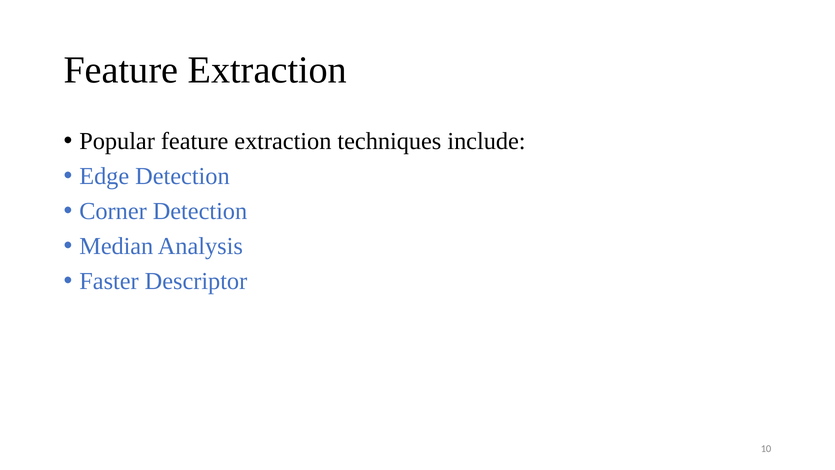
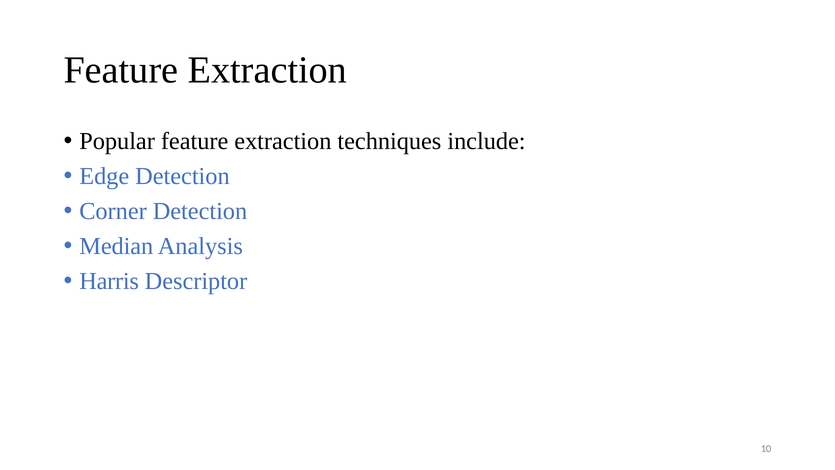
Faster: Faster -> Harris
